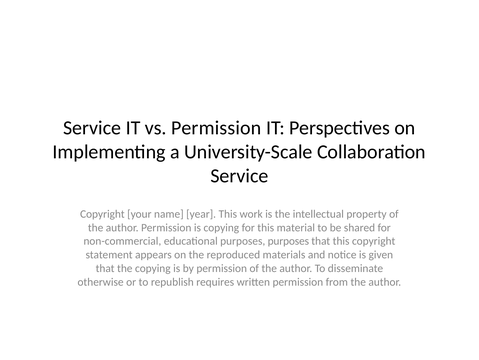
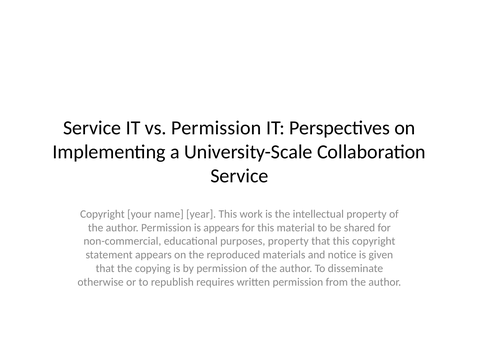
is copying: copying -> appears
purposes purposes: purposes -> property
